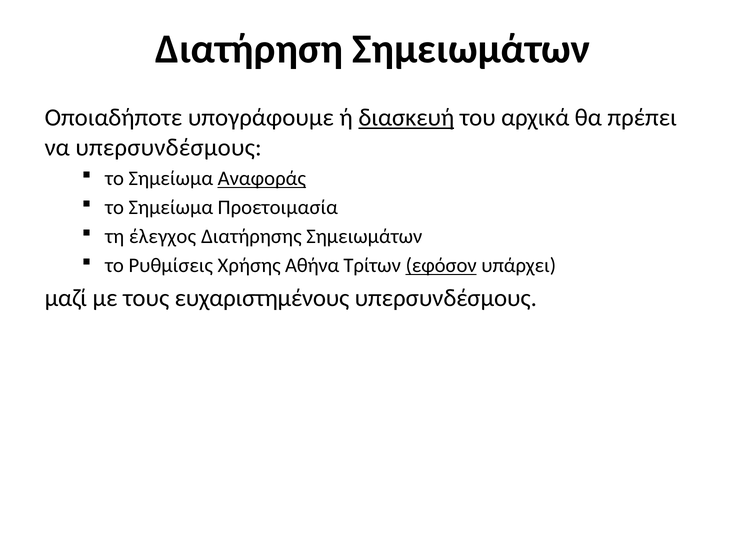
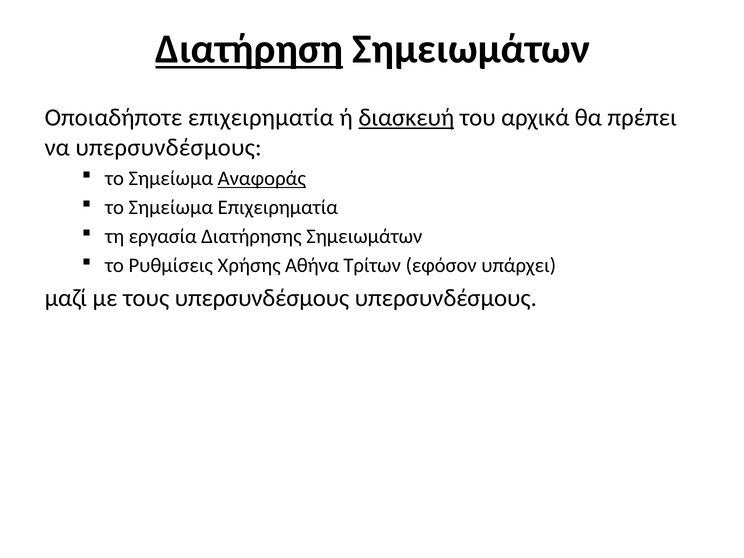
Διατήρηση underline: none -> present
Οποιαδήποτε υπογράφουμε: υπογράφουμε -> επιχειρηματία
Σημείωμα Προετοιμασία: Προετοιμασία -> Επιχειρηματία
έλεγχος: έλεγχος -> εργασία
εφόσον underline: present -> none
τους ευχαριστημένους: ευχαριστημένους -> υπερσυνδέσμους
